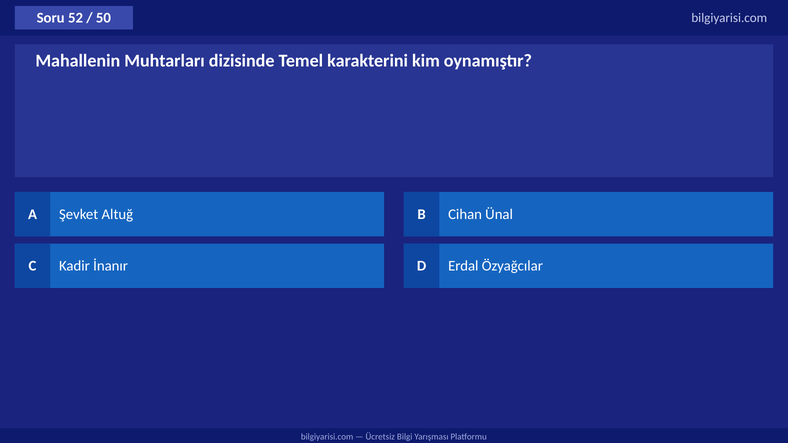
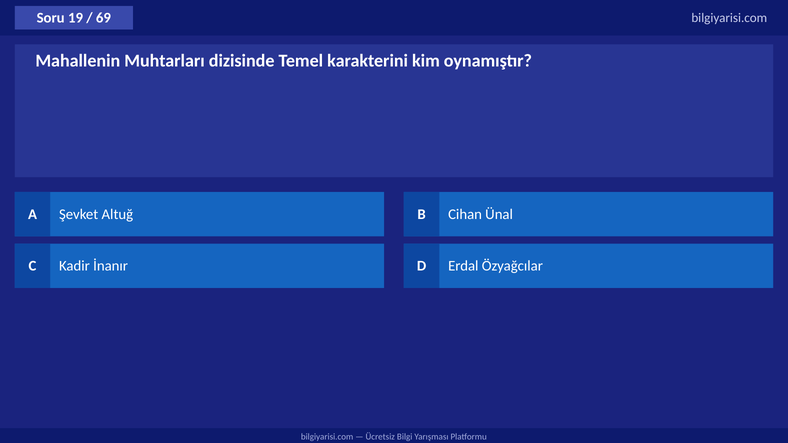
52: 52 -> 19
50: 50 -> 69
